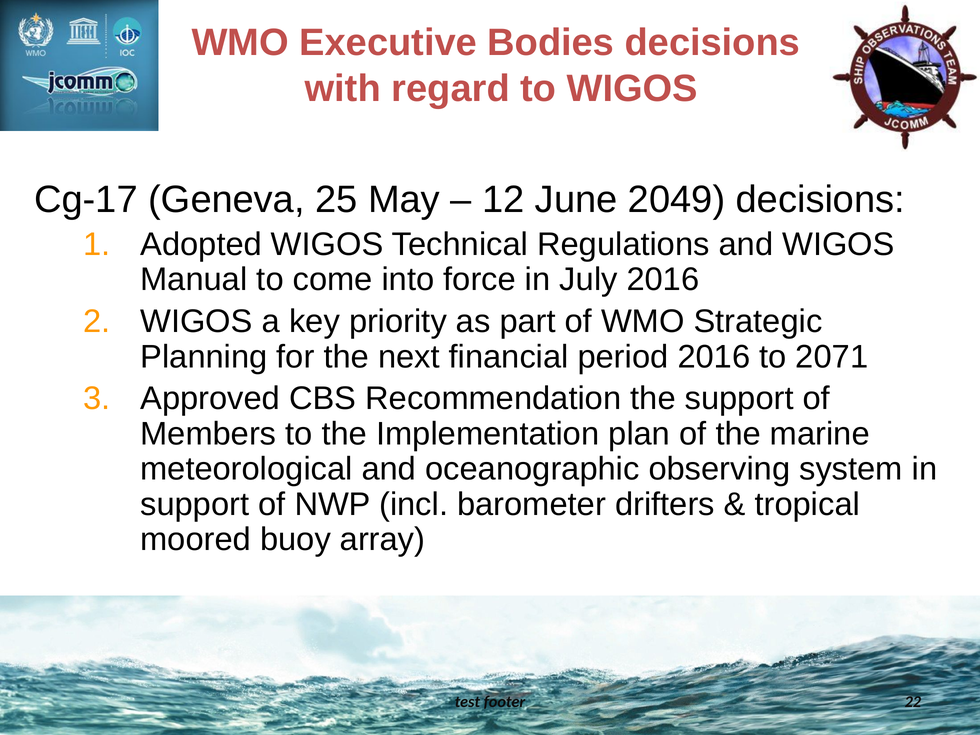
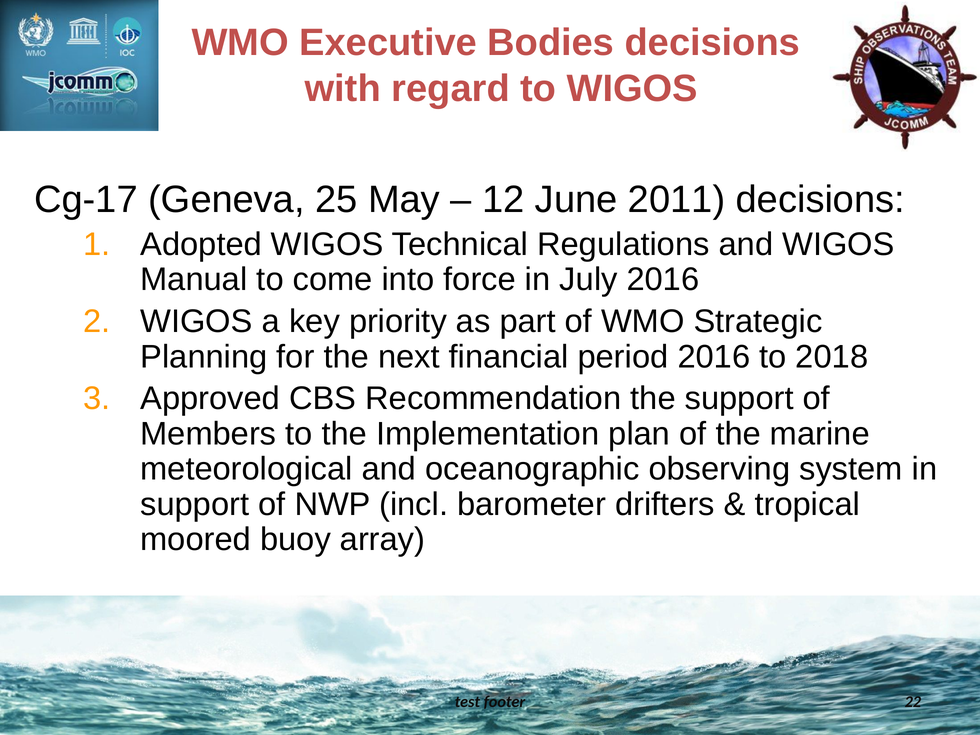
2049: 2049 -> 2011
2071: 2071 -> 2018
